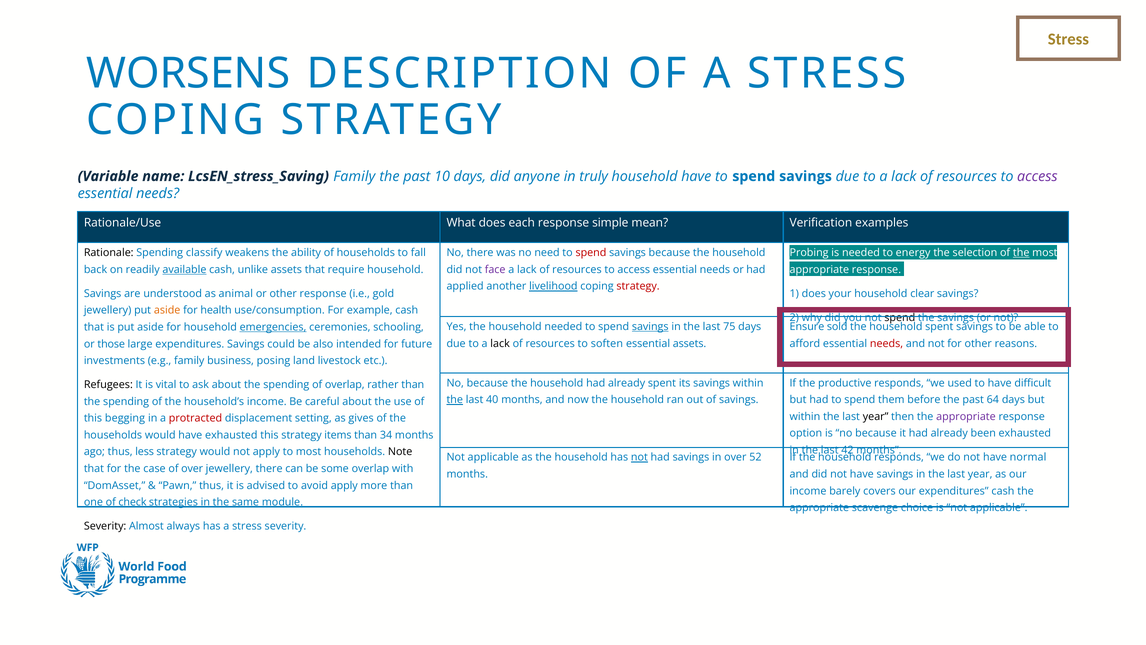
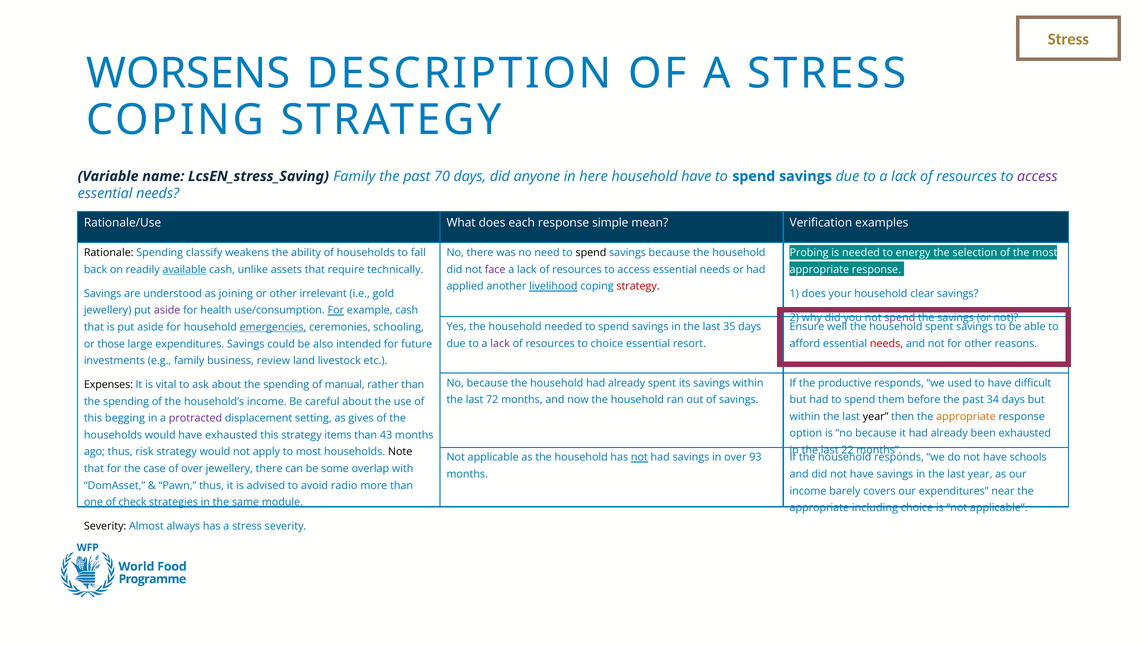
10: 10 -> 70
truly: truly -> here
spend at (591, 253) colour: red -> black
the at (1021, 253) underline: present -> none
require household: household -> technically
animal: animal -> joining
other response: response -> irrelevant
aside at (167, 310) colour: orange -> purple
For at (336, 310) underline: none -> present
spend at (900, 317) colour: black -> purple
savings at (650, 326) underline: present -> none
75: 75 -> 35
sold: sold -> well
lack at (500, 343) colour: black -> purple
to soften: soften -> choice
essential assets: assets -> resort
posing: posing -> review
Refugees: Refugees -> Expenses
of overlap: overlap -> manual
the at (455, 400) underline: present -> none
40: 40 -> 72
64: 64 -> 34
appropriate at (966, 416) colour: purple -> orange
protracted colour: red -> purple
34: 34 -> 43
42: 42 -> 22
less: less -> risk
52: 52 -> 93
normal: normal -> schools
avoid apply: apply -> radio
expenditures cash: cash -> near
scavenge: scavenge -> including
